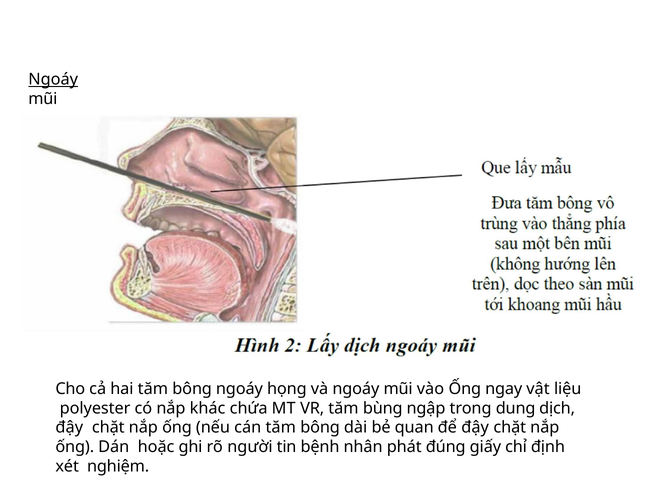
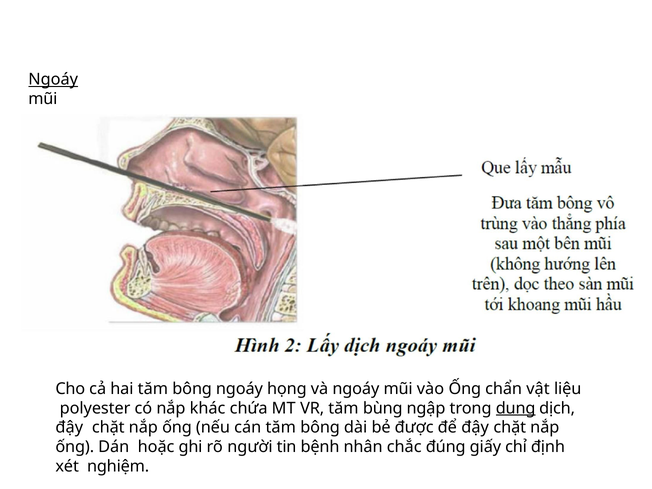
ngay: ngay -> chẩn
dung underline: none -> present
quan: quan -> được
phát: phát -> chắc
